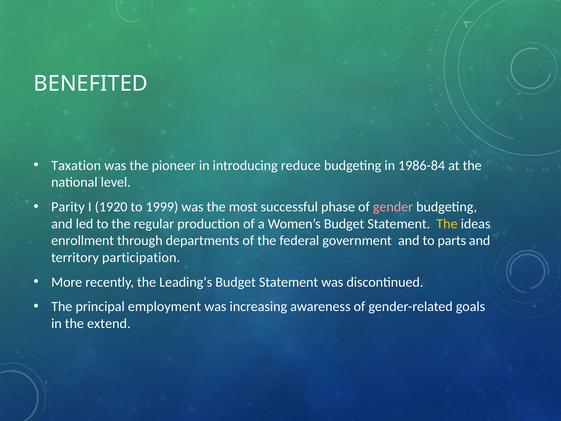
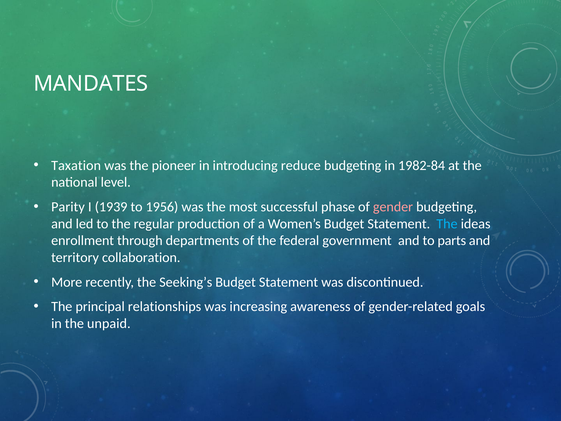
BENEFITED: BENEFITED -> MANDATES
1986-84: 1986-84 -> 1982-84
1920: 1920 -> 1939
1999: 1999 -> 1956
The at (447, 224) colour: yellow -> light blue
participation: participation -> collaboration
Leading’s: Leading’s -> Seeking’s
employment: employment -> relationships
extend: extend -> unpaid
